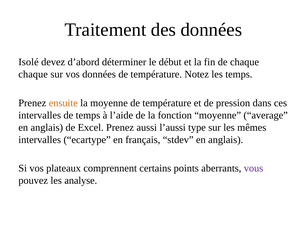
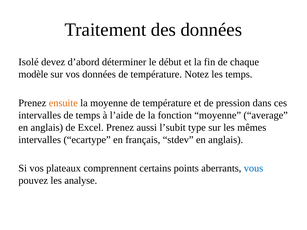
chaque at (33, 74): chaque -> modèle
l’aussi: l’aussi -> l’subit
vous colour: purple -> blue
